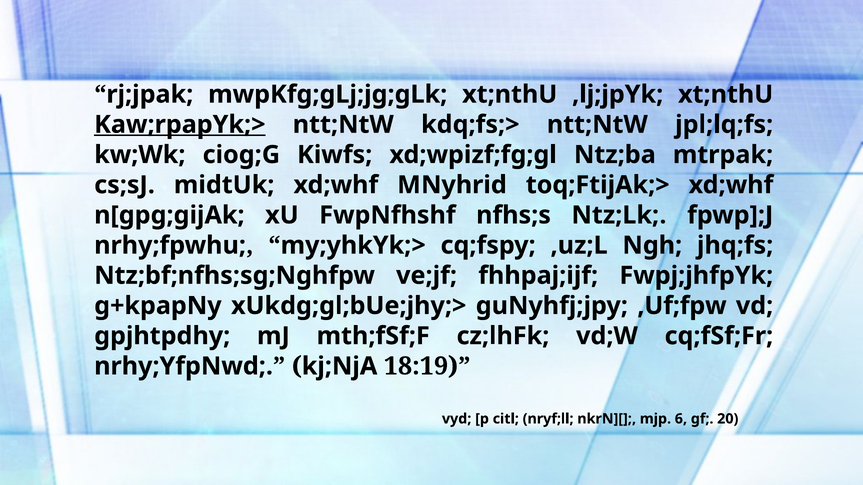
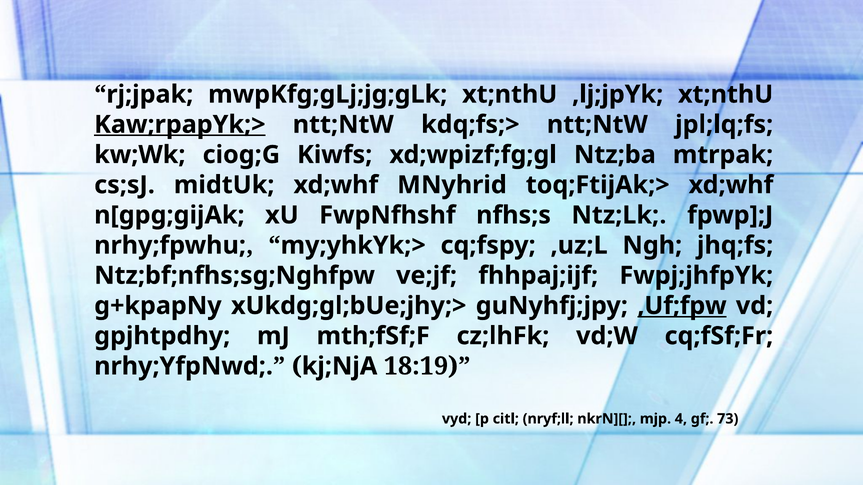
,Uf;fpw underline: none -> present
6: 6 -> 4
20: 20 -> 73
